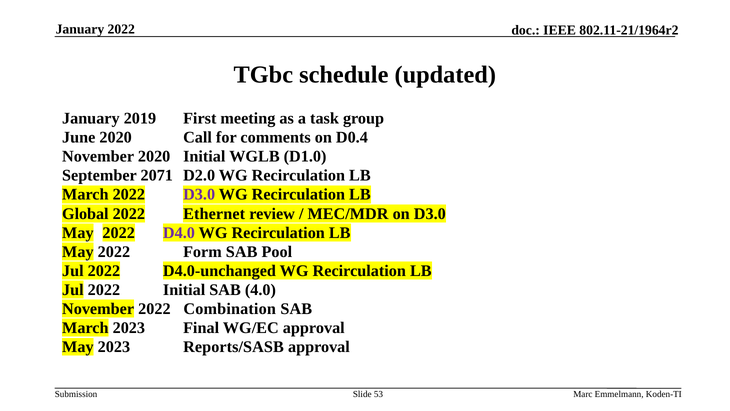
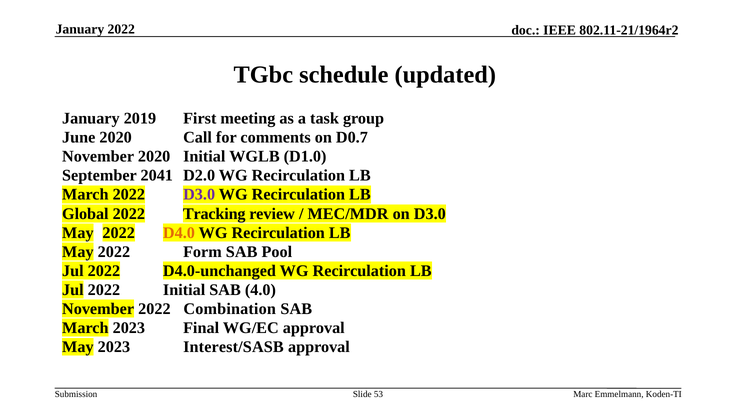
D0.4: D0.4 -> D0.7
2071: 2071 -> 2041
Ethernet: Ethernet -> Tracking
D4.0 colour: purple -> orange
Reports/SASB: Reports/SASB -> Interest/SASB
